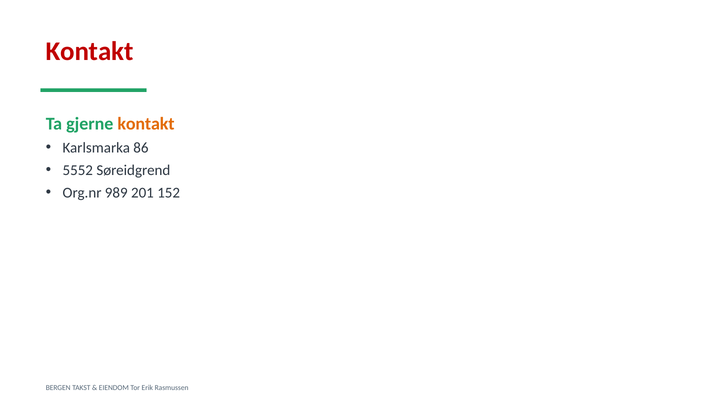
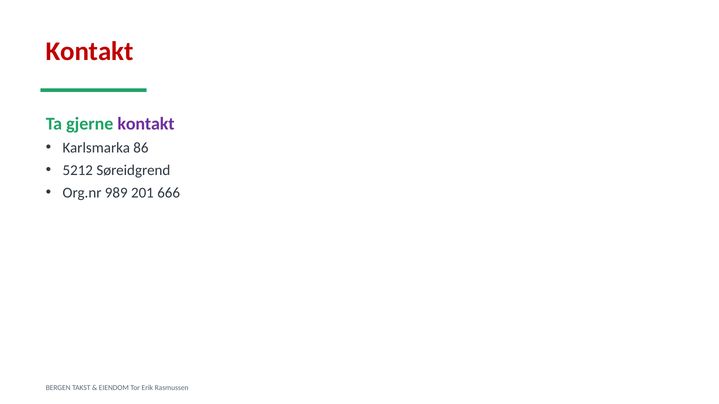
kontakt at (146, 124) colour: orange -> purple
5552: 5552 -> 5212
152: 152 -> 666
